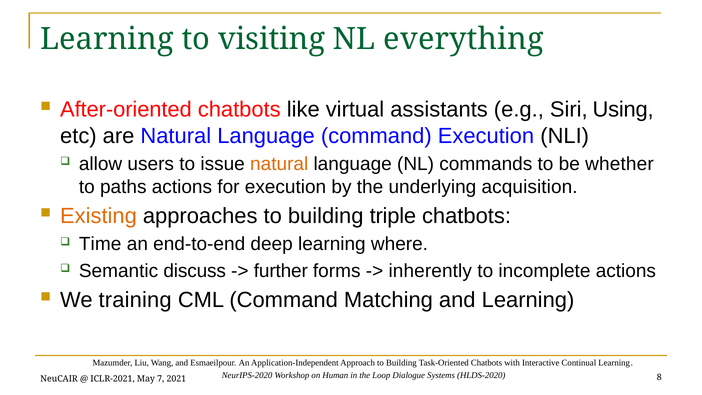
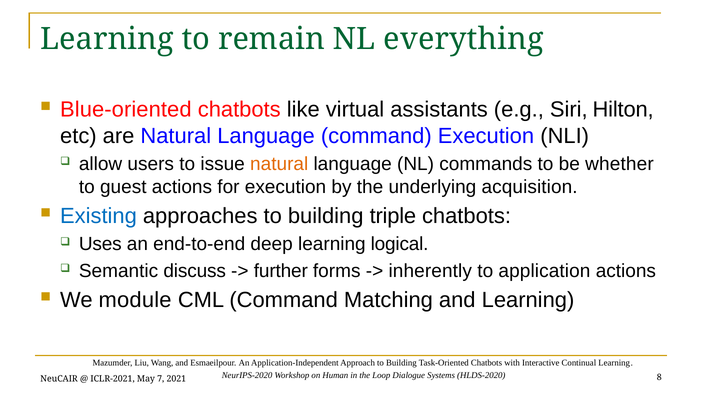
visiting: visiting -> remain
After-oriented: After-oriented -> Blue-oriented
Using: Using -> Hilton
paths: paths -> guest
Existing colour: orange -> blue
Time: Time -> Uses
where: where -> logical
incomplete: incomplete -> application
training: training -> module
